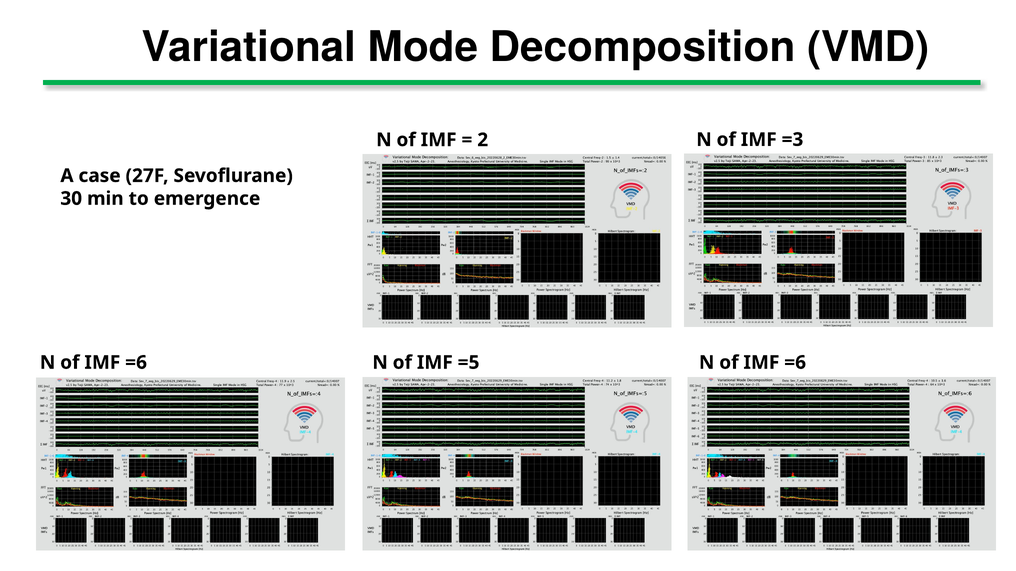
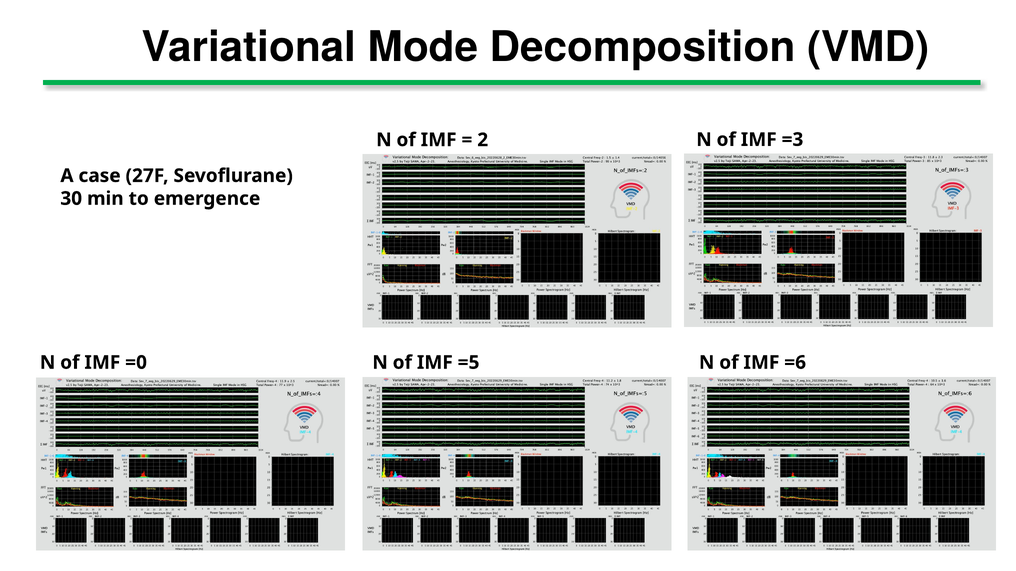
=6 at (136, 363): =6 -> =0
